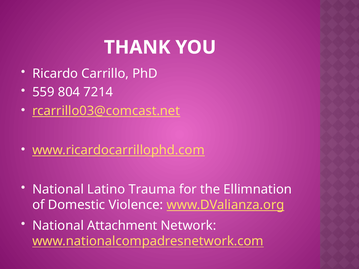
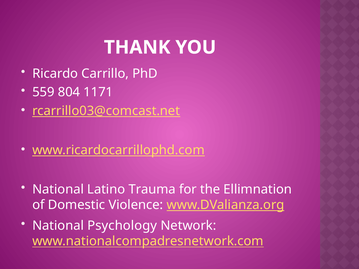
7214: 7214 -> 1171
Attachment: Attachment -> Psychology
